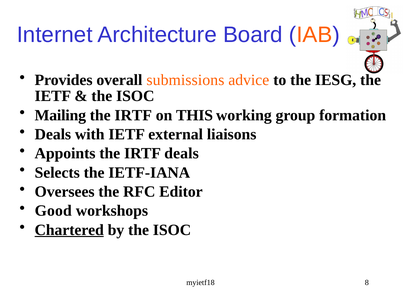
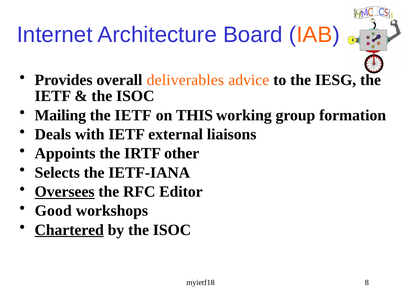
submissions: submissions -> deliverables
IRTF at (133, 115): IRTF -> IETF
IRTF deals: deals -> other
Oversees underline: none -> present
